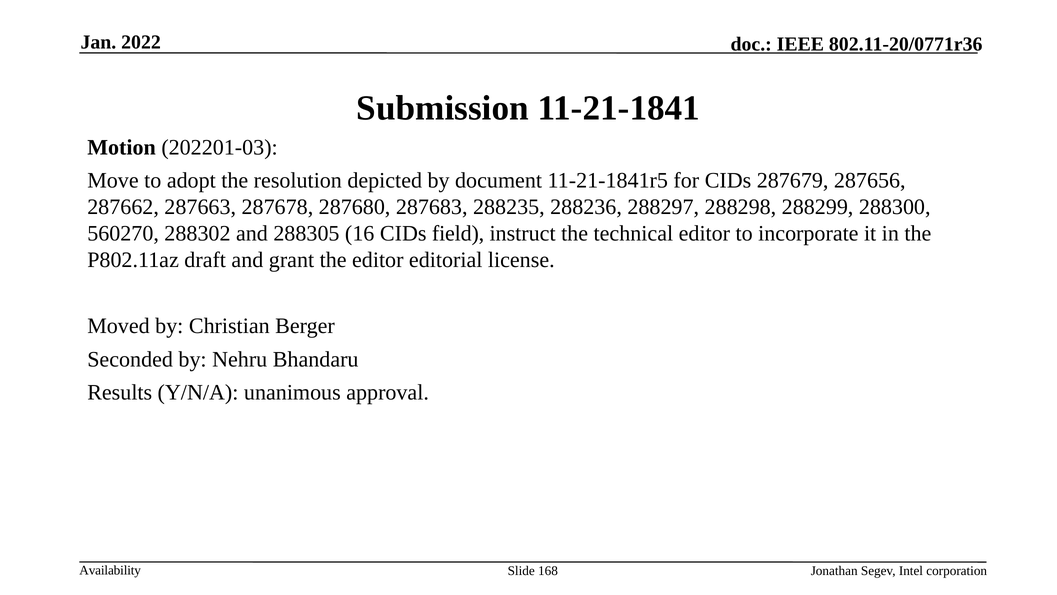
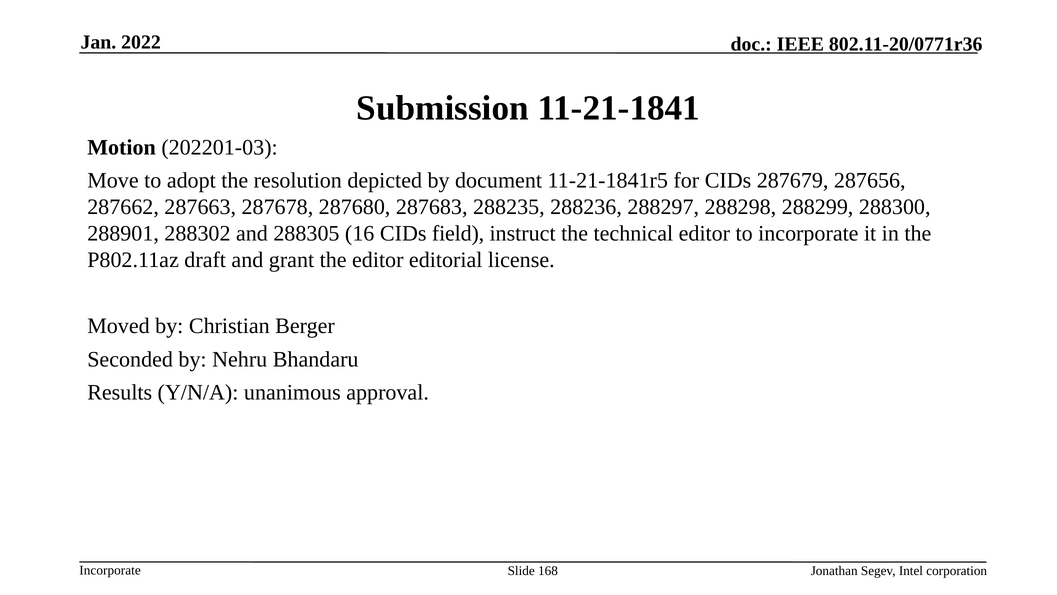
560270: 560270 -> 288901
Availability at (110, 570): Availability -> Incorporate
